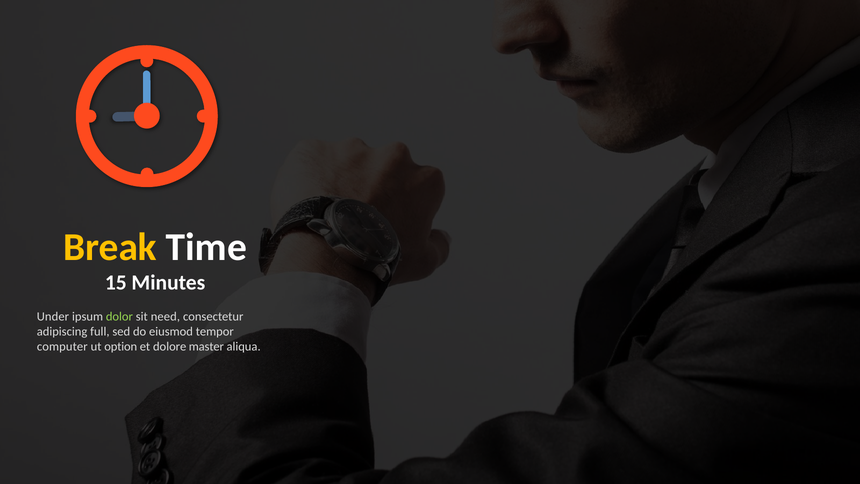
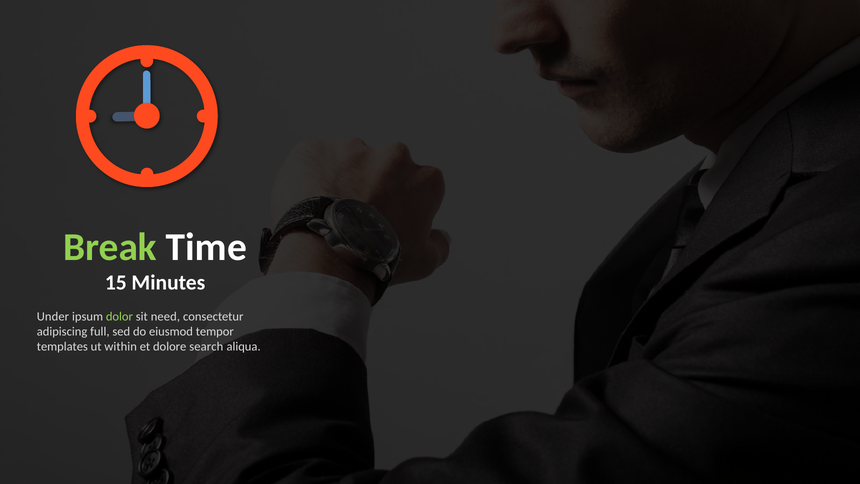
Break colour: yellow -> light green
computer: computer -> templates
option: option -> within
master: master -> search
